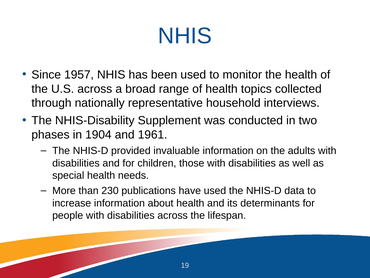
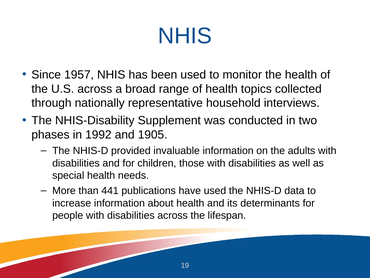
1904: 1904 -> 1992
1961: 1961 -> 1905
230: 230 -> 441
